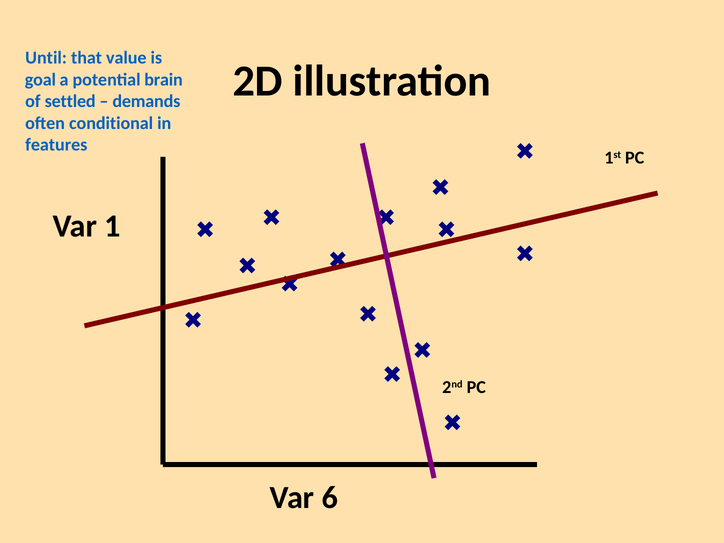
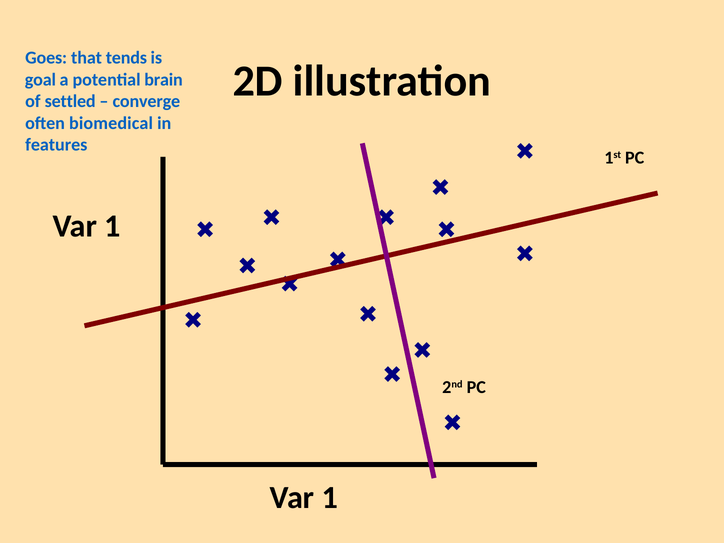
Until: Until -> Goes
value: value -> tends
demands: demands -> converge
conditional: conditional -> biomedical
6 at (330, 497): 6 -> 1
